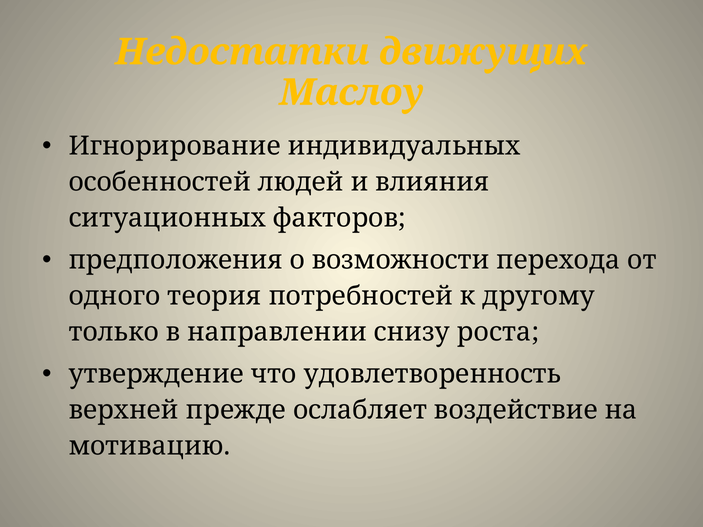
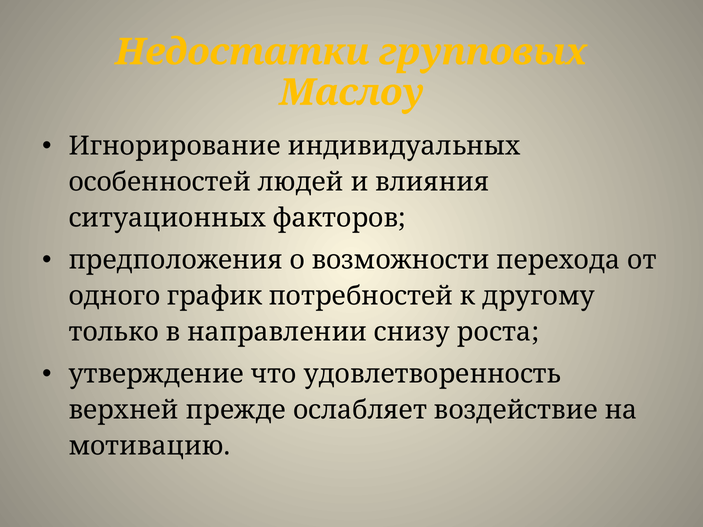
движущих: движущих -> групповых
теория: теория -> график
